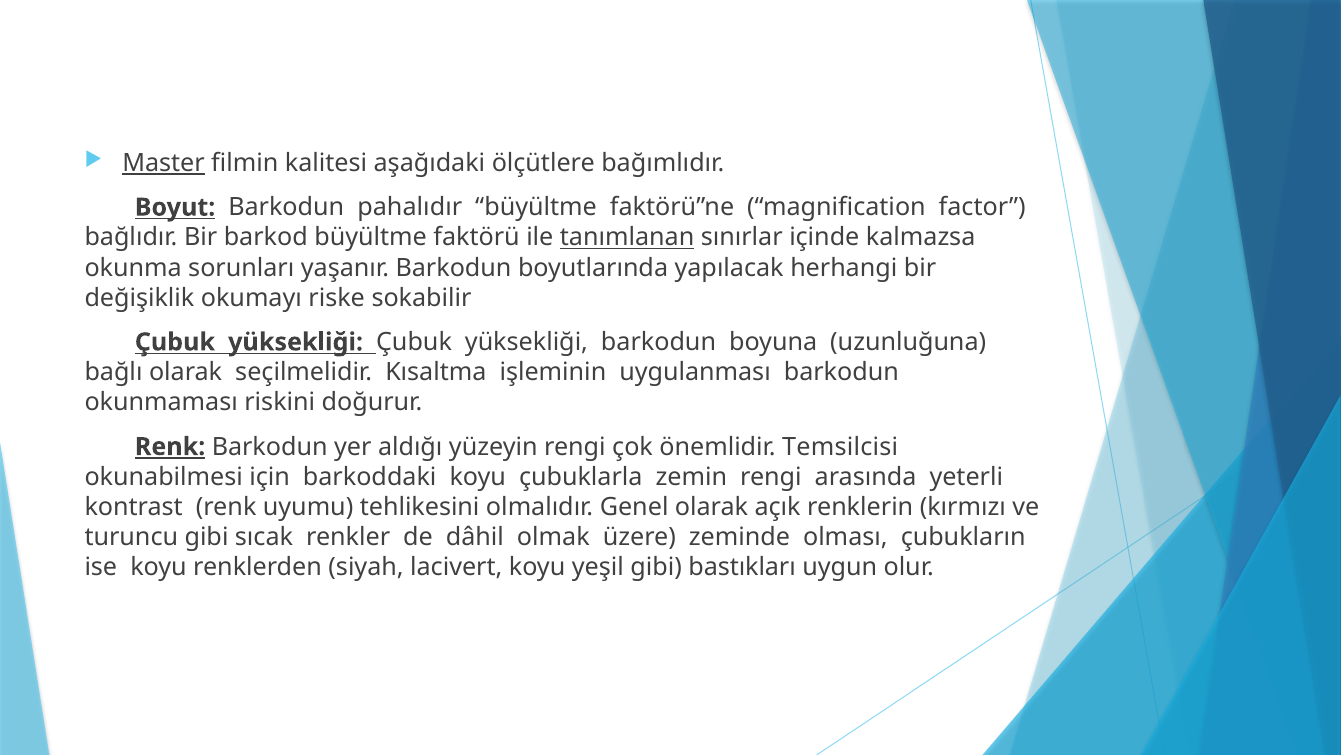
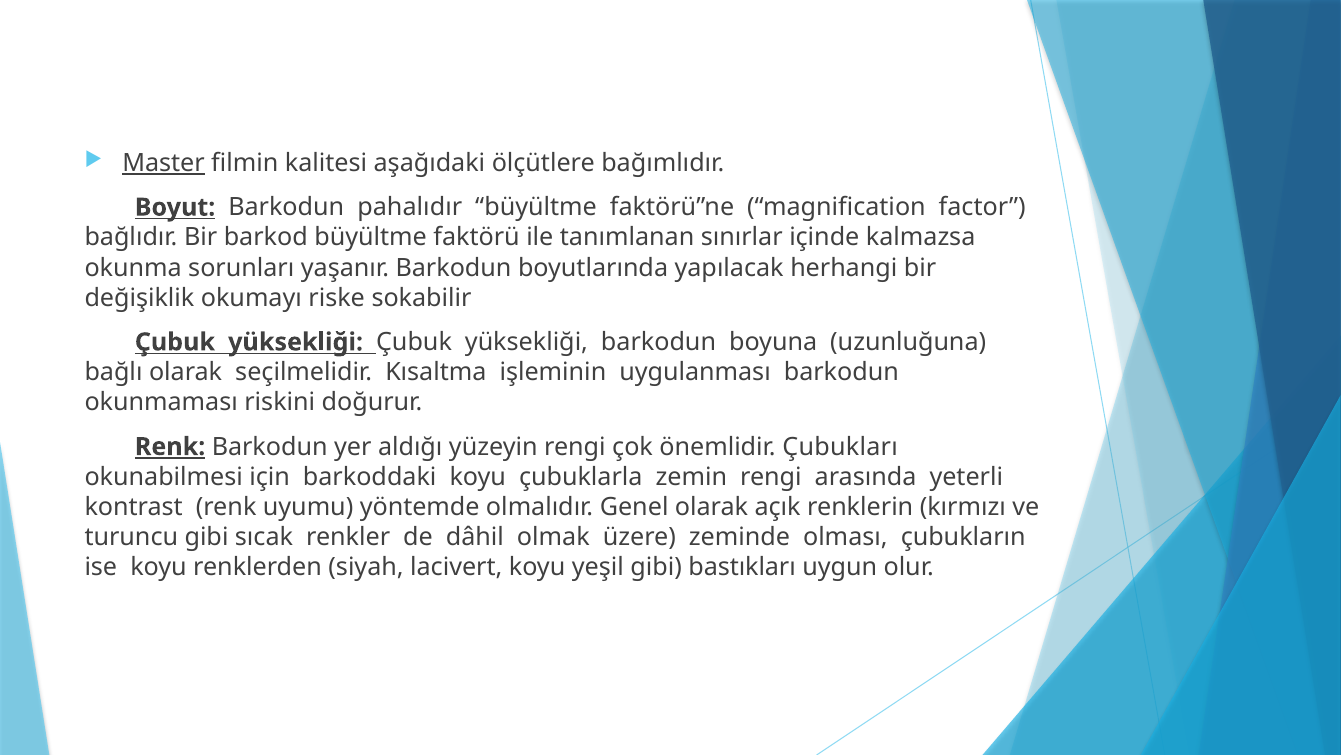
tanımlanan underline: present -> none
Temsilcisi: Temsilcisi -> Çubukları
tehlikesini: tehlikesini -> yöntemde
